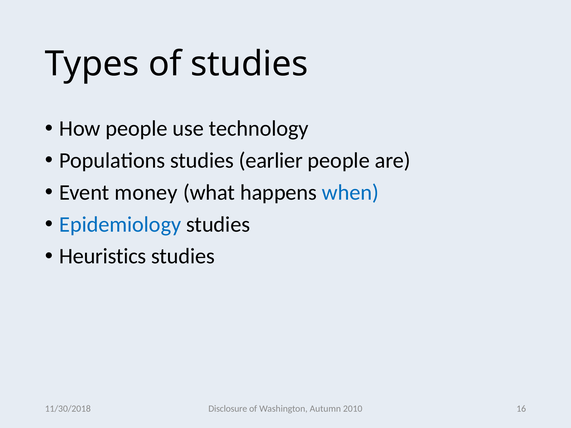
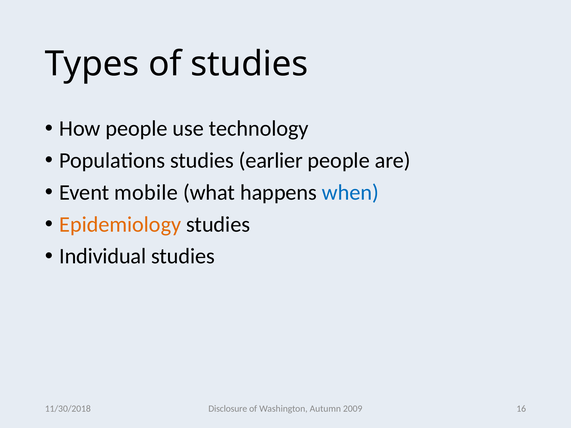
money: money -> mobile
Epidemiology colour: blue -> orange
Heuristics: Heuristics -> Individual
2010: 2010 -> 2009
